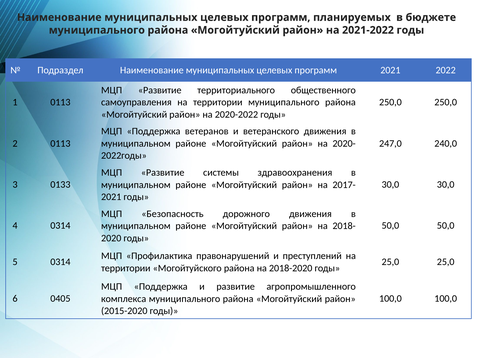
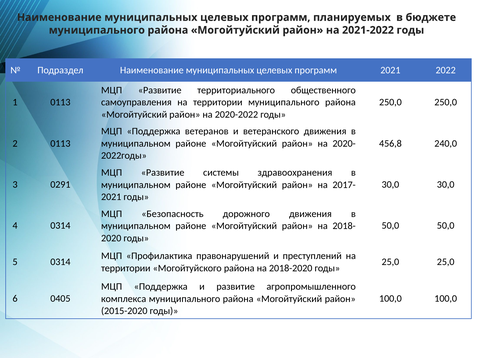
247,0: 247,0 -> 456,8
0133: 0133 -> 0291
